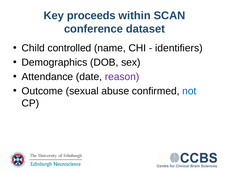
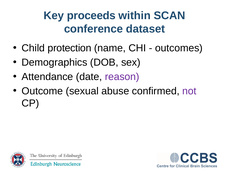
controlled: controlled -> protection
identifiers: identifiers -> outcomes
not colour: blue -> purple
